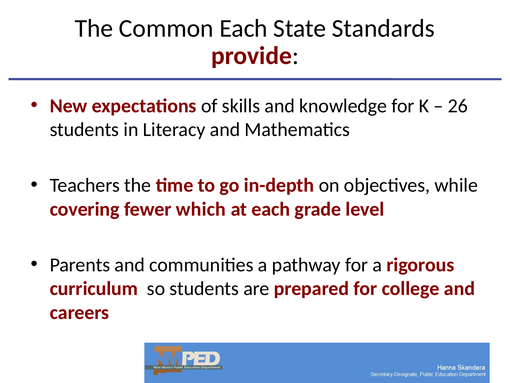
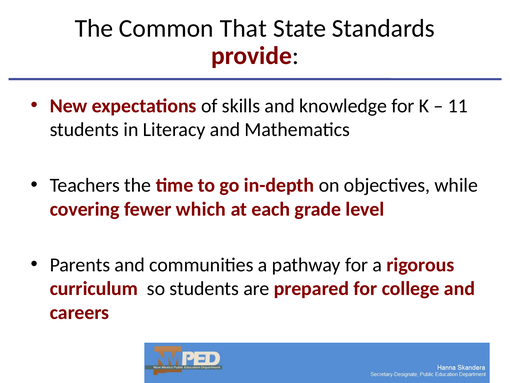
Common Each: Each -> That
26: 26 -> 11
